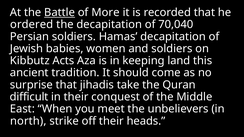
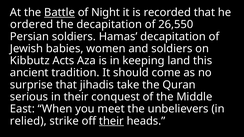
More: More -> Night
70,040: 70,040 -> 26,550
difficult: difficult -> serious
north: north -> relied
their at (111, 121) underline: none -> present
